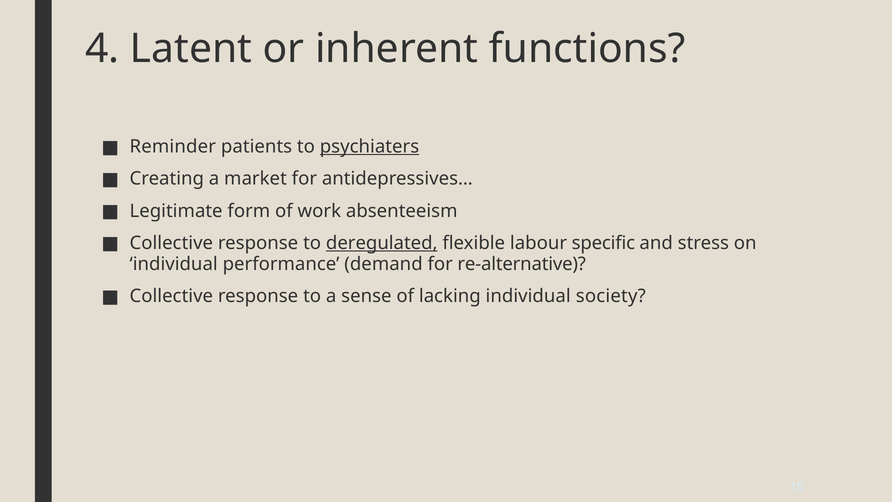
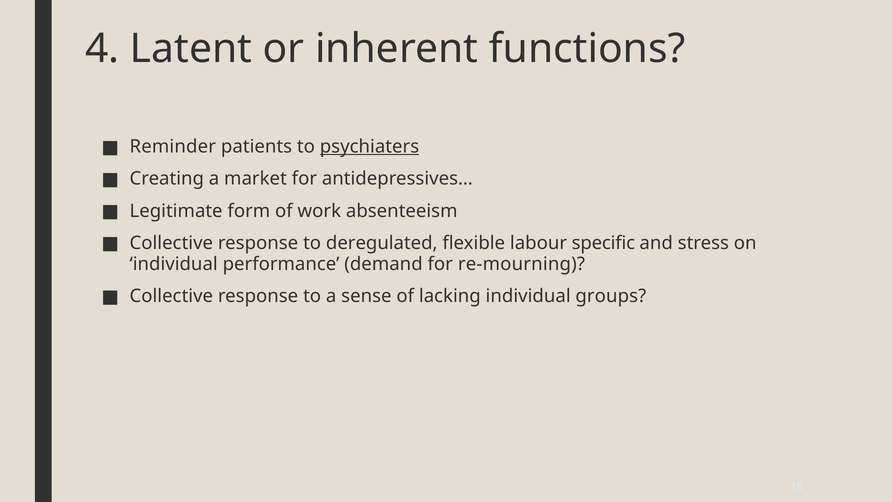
deregulated underline: present -> none
re-alternative: re-alternative -> re-mourning
society: society -> groups
